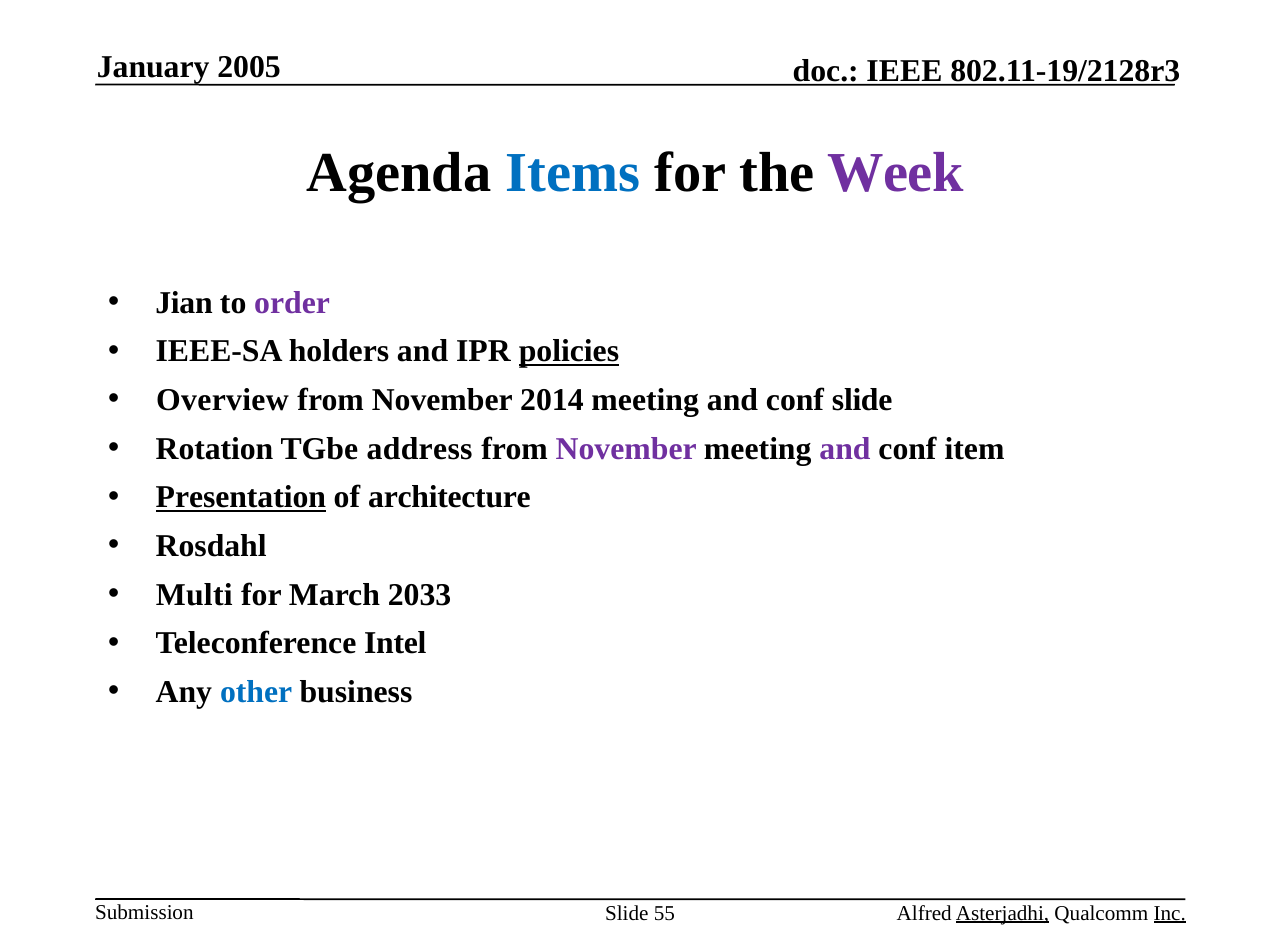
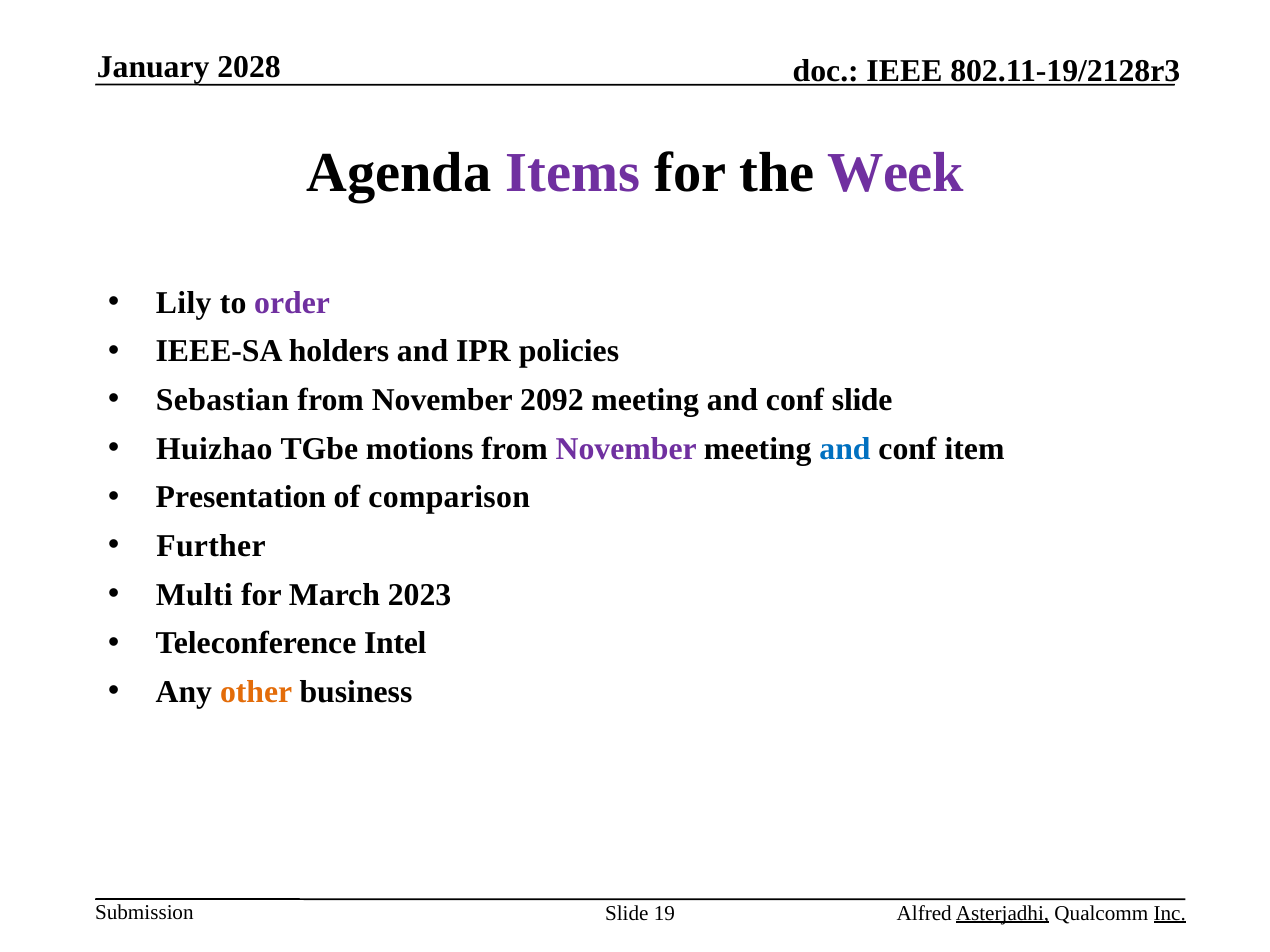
2005: 2005 -> 2028
Items colour: blue -> purple
Jian: Jian -> Lily
policies underline: present -> none
Overview: Overview -> Sebastian
2014: 2014 -> 2092
Rotation: Rotation -> Huizhao
address: address -> motions
and at (845, 449) colour: purple -> blue
Presentation underline: present -> none
architecture: architecture -> comparison
Rosdahl: Rosdahl -> Further
2033: 2033 -> 2023
other colour: blue -> orange
55: 55 -> 19
